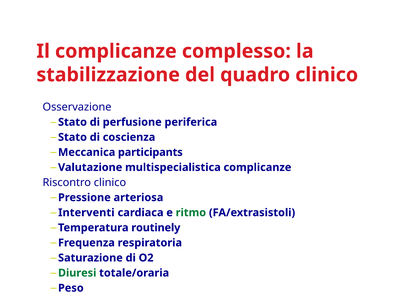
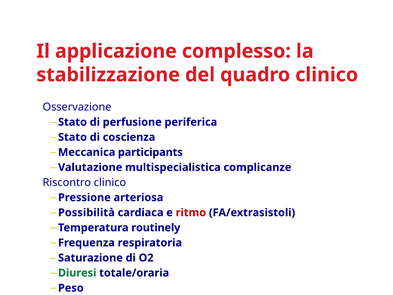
Il complicanze: complicanze -> applicazione
Interventi: Interventi -> Possibilità
ritmo colour: green -> red
